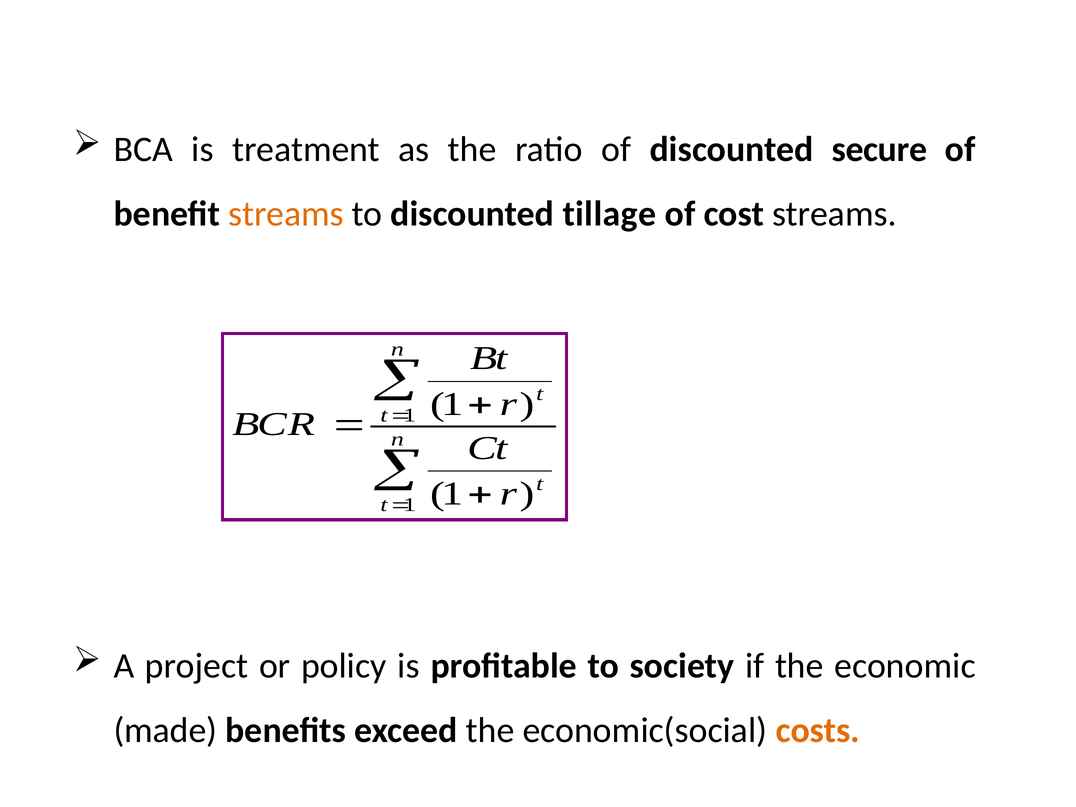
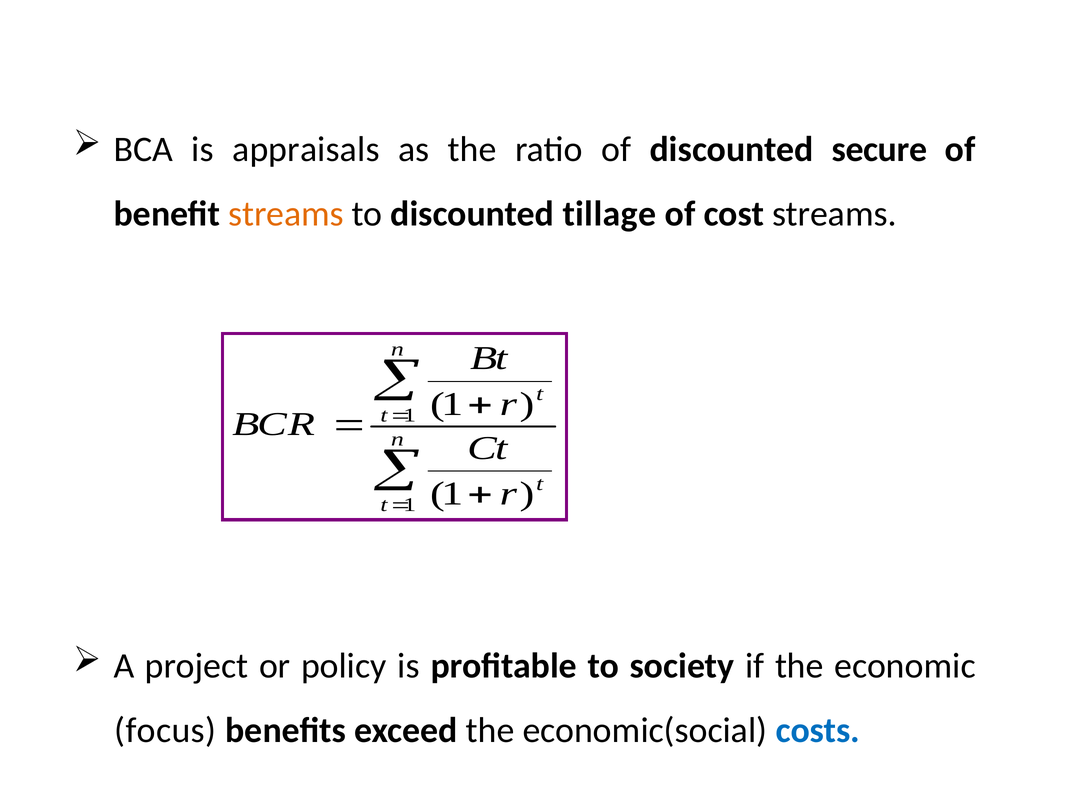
treatment: treatment -> appraisals
made: made -> focus
costs colour: orange -> blue
